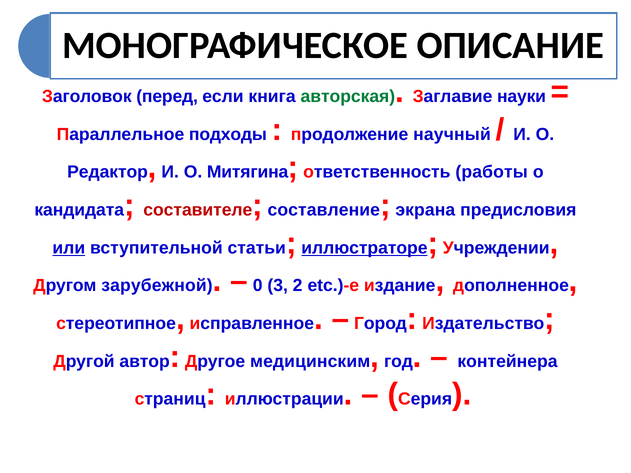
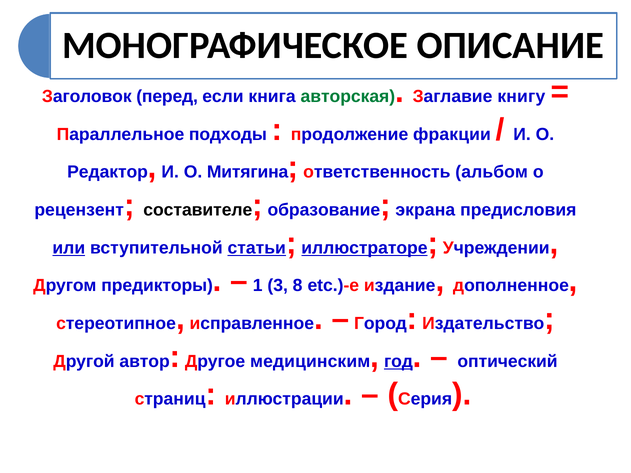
науки: науки -> книгу
научный: научный -> фракции
работы: работы -> альбом
кандидата: кандидата -> рецензент
составителе colour: red -> black
составление: составление -> образование
статьи underline: none -> present
зарубежной: зарубежной -> предикторы
0: 0 -> 1
2: 2 -> 8
год underline: none -> present
контейнера: контейнера -> оптический
